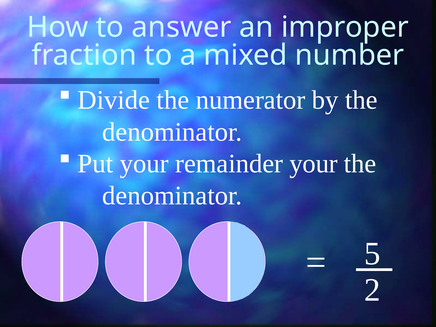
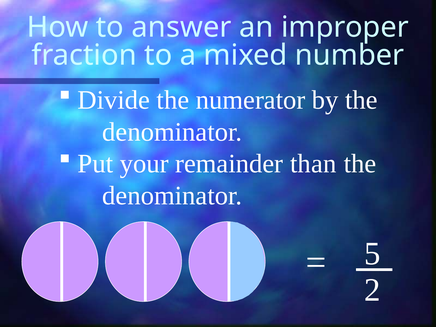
remainder your: your -> than
